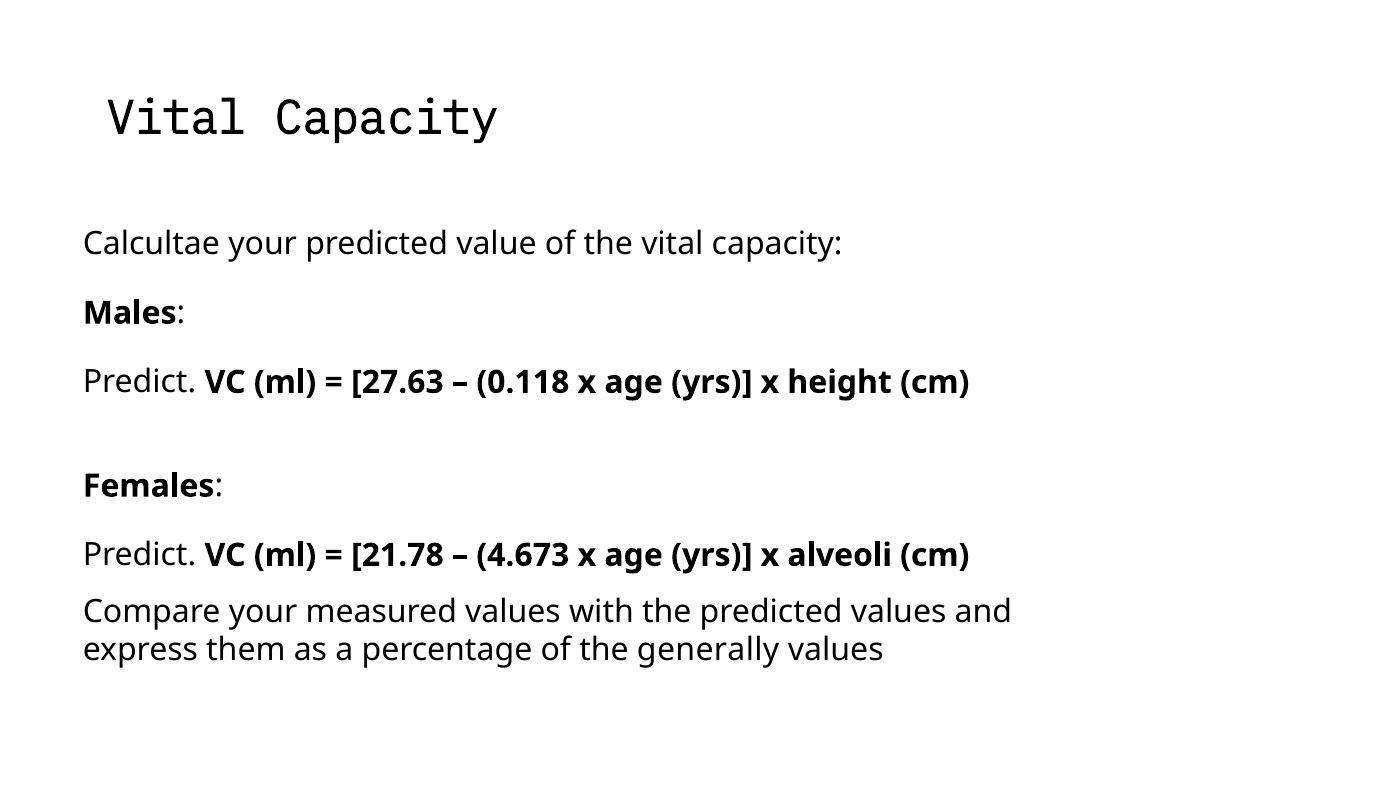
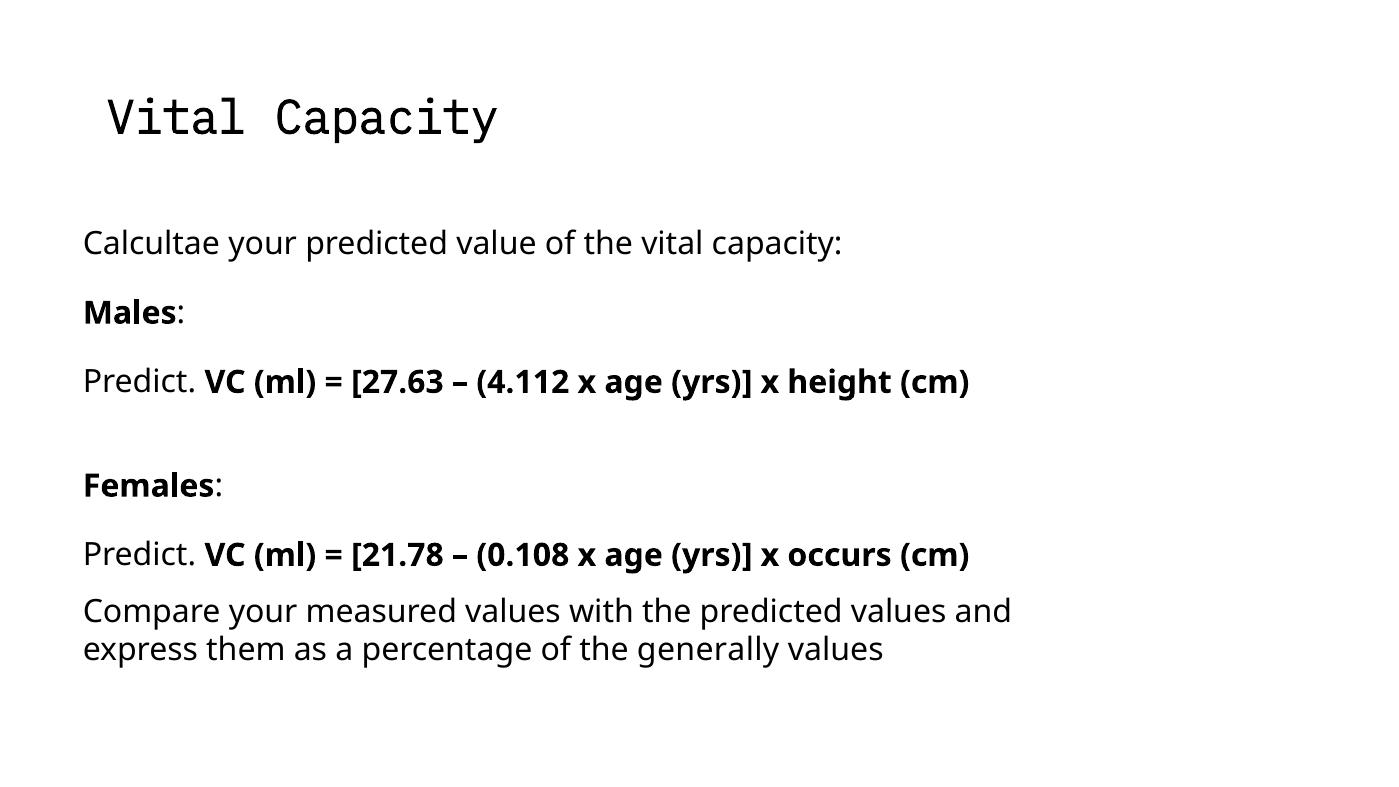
0.118: 0.118 -> 4.112
4.673: 4.673 -> 0.108
alveoli: alveoli -> occurs
